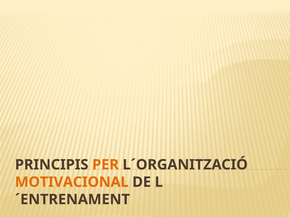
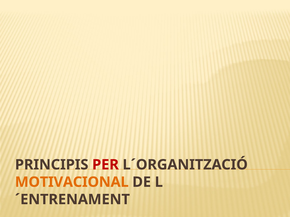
PER colour: orange -> red
